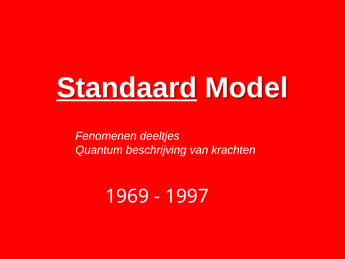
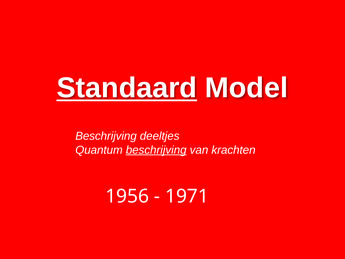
Fenomenen at (106, 136): Fenomenen -> Beschrijving
beschrijving at (156, 150) underline: none -> present
1969: 1969 -> 1956
1997: 1997 -> 1971
